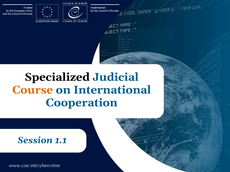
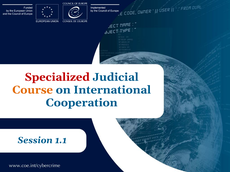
Specialized colour: black -> red
